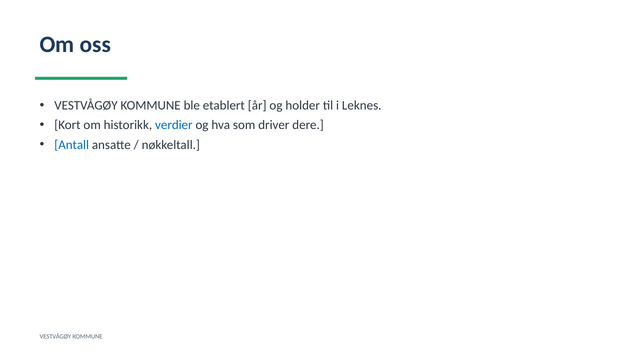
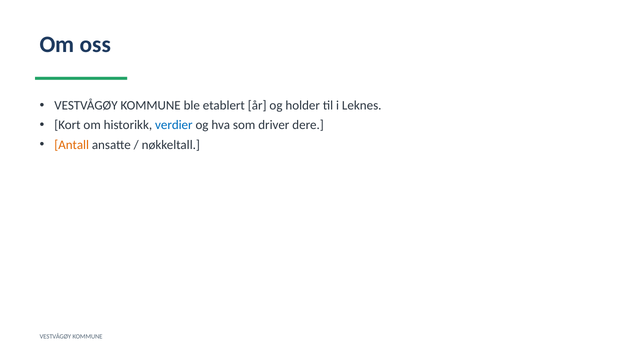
Antall colour: blue -> orange
